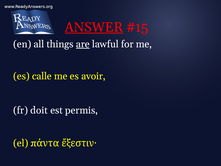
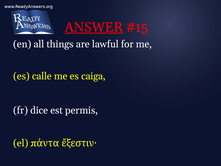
are underline: present -> none
avoir: avoir -> caiga
doit: doit -> dice
